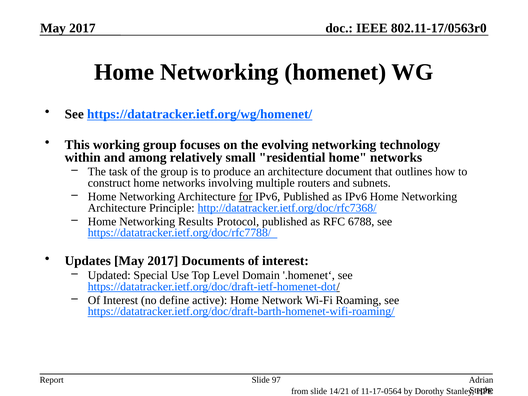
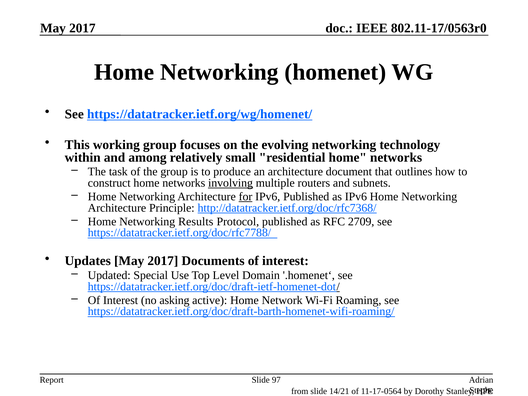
involving underline: none -> present
6788: 6788 -> 2709
define: define -> asking
